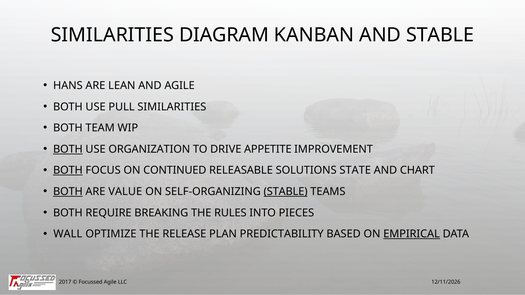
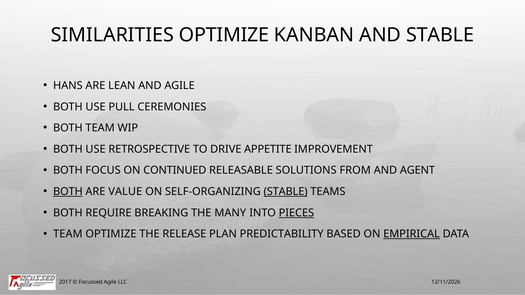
SIMILARITIES DIAGRAM: DIAGRAM -> OPTIMIZE
PULL SIMILARITIES: SIMILARITIES -> CEREMONIES
BOTH at (68, 149) underline: present -> none
ORGANIZATION: ORGANIZATION -> RETROSPECTIVE
BOTH at (68, 171) underline: present -> none
STATE: STATE -> FROM
CHART: CHART -> AGENT
RULES: RULES -> MANY
PIECES underline: none -> present
WALL at (68, 234): WALL -> TEAM
